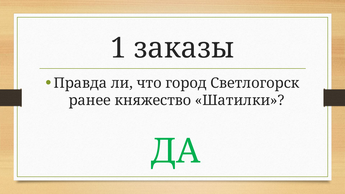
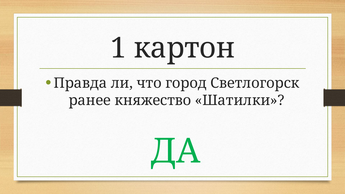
заказы: заказы -> картон
